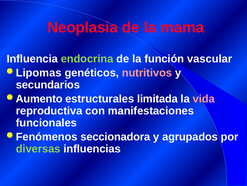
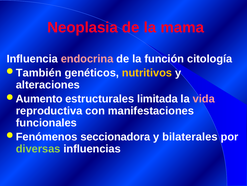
endocrina colour: light green -> pink
vascular: vascular -> citología
Lipomas: Lipomas -> También
nutritivos colour: pink -> yellow
secundarios: secundarios -> alteraciones
agrupados: agrupados -> bilaterales
